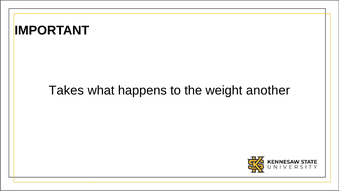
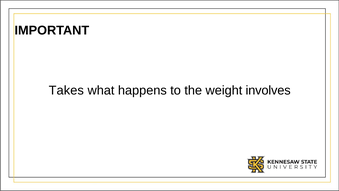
another: another -> involves
